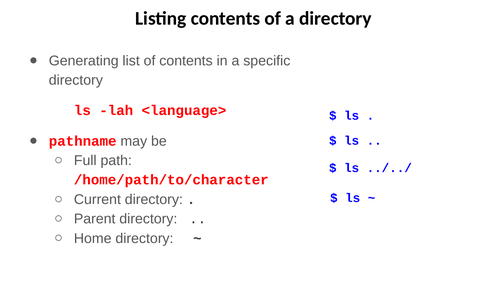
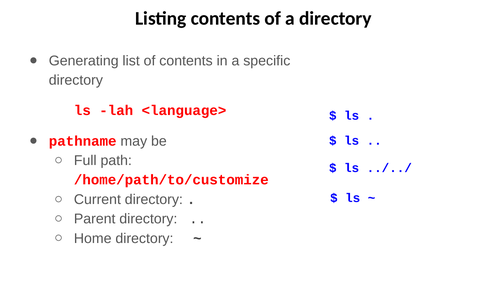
/home/path/to/character: /home/path/to/character -> /home/path/to/customize
